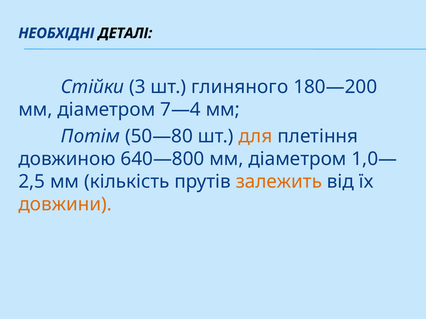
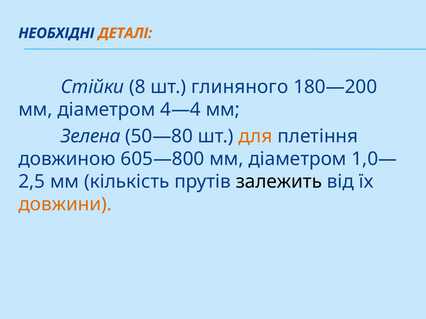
ДЕТАЛІ colour: black -> orange
3: 3 -> 8
7—4: 7—4 -> 4—4
Потім: Потім -> Зелена
640—800: 640—800 -> 605—800
залежить colour: orange -> black
